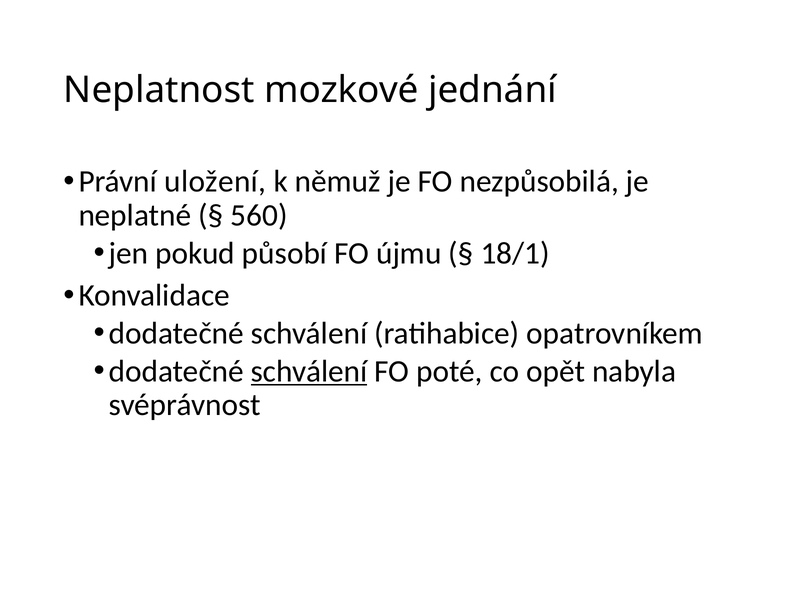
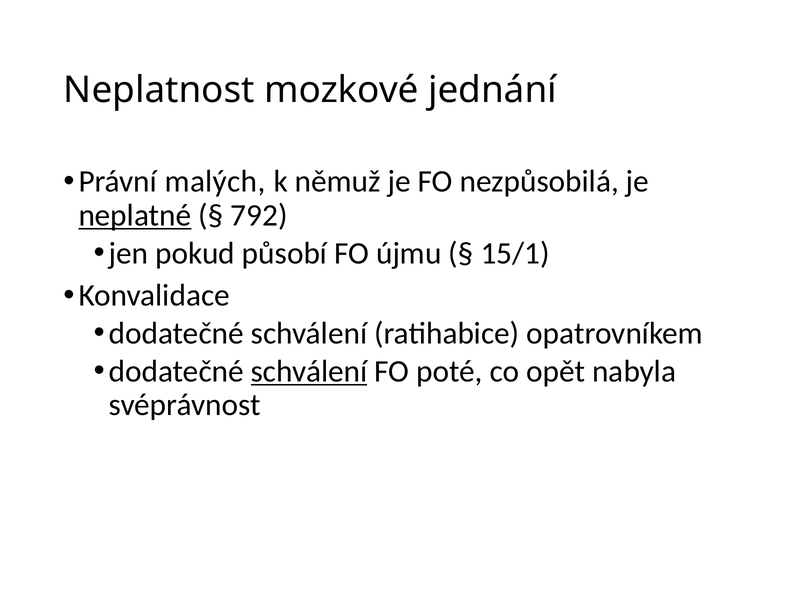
uložení: uložení -> malých
neplatné underline: none -> present
560: 560 -> 792
18/1: 18/1 -> 15/1
